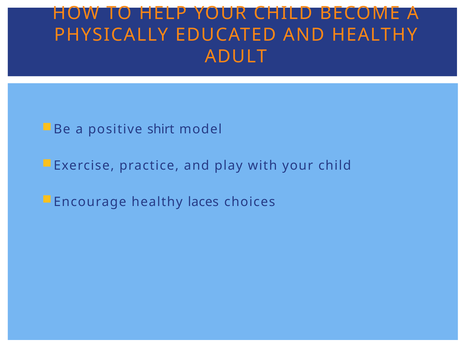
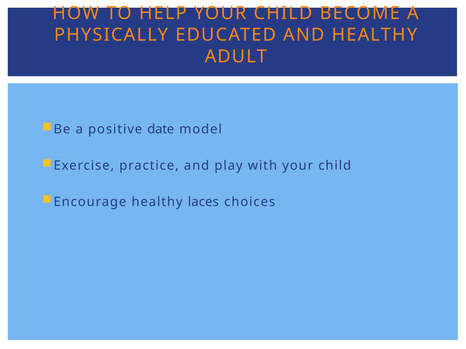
shirt: shirt -> date
